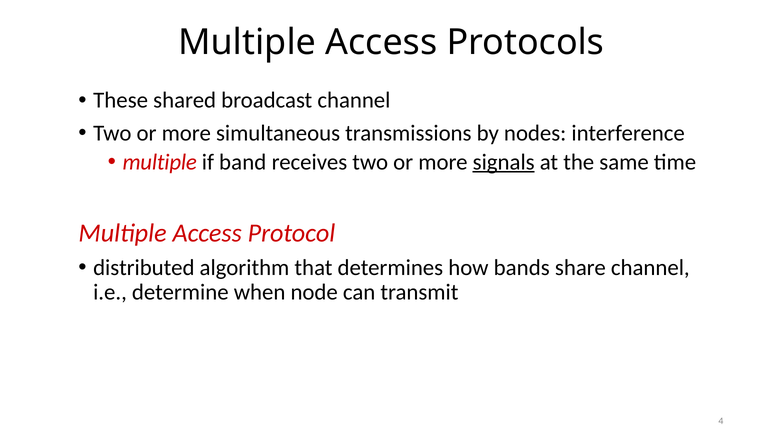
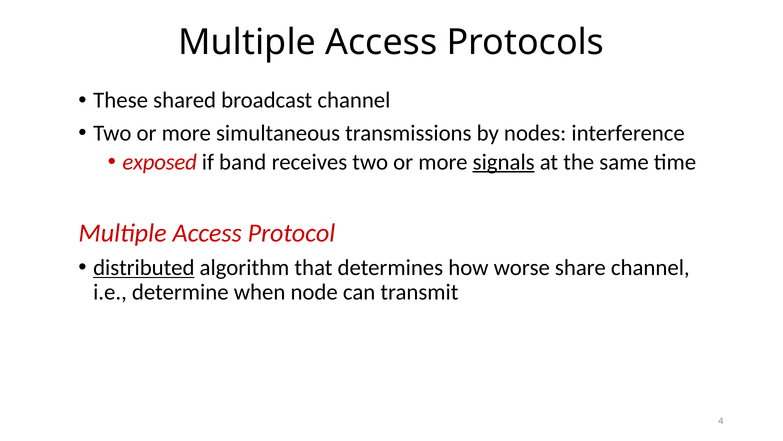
multiple at (160, 162): multiple -> exposed
distributed underline: none -> present
bands: bands -> worse
